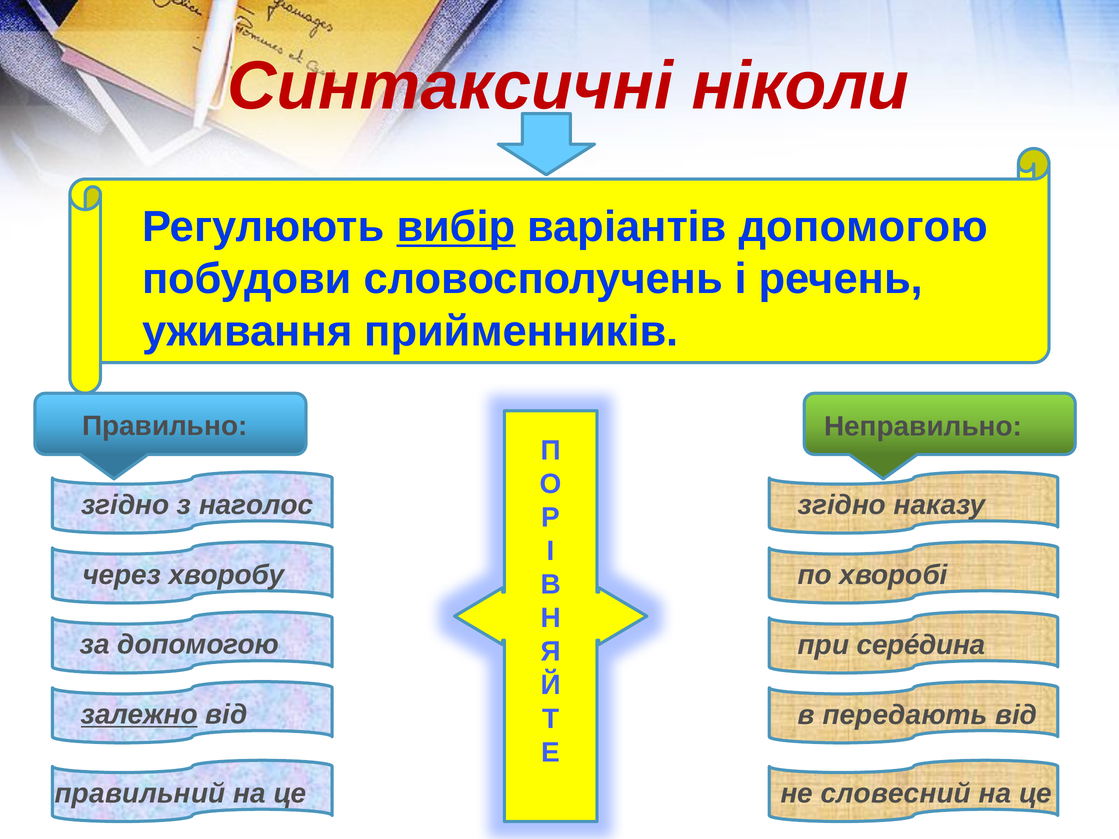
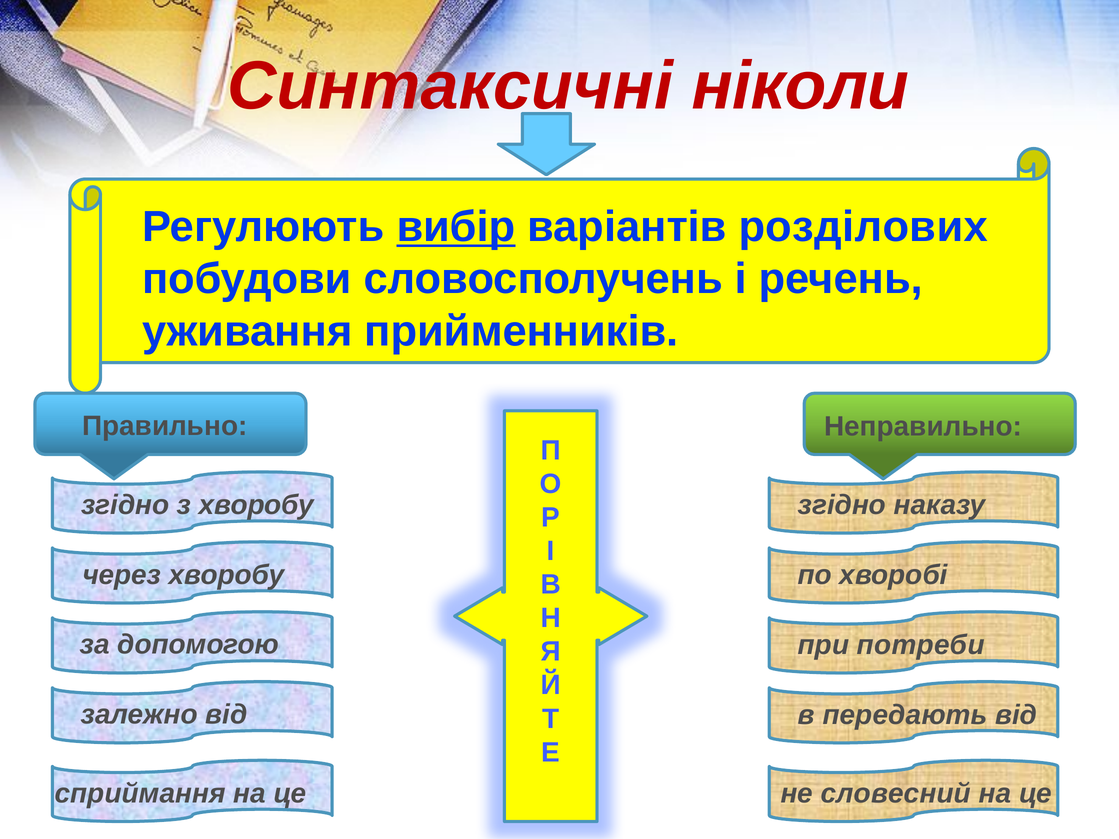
варіантів допомогою: допомогою -> розділових
з наголос: наголос -> хворобу
серéдина: серéдина -> потреби
залежно underline: present -> none
правильний: правильний -> сприймання
